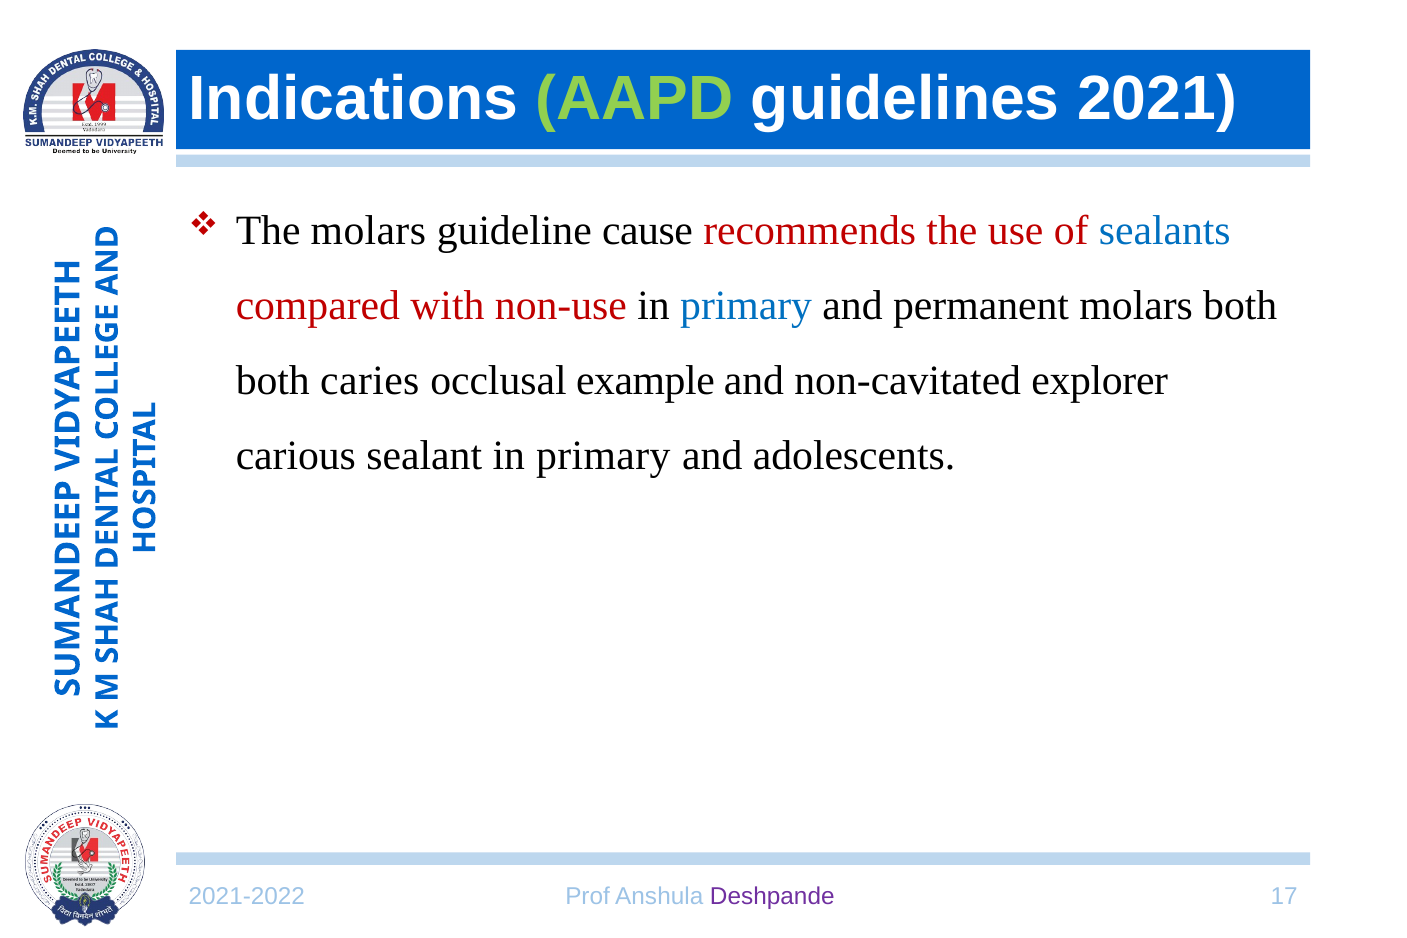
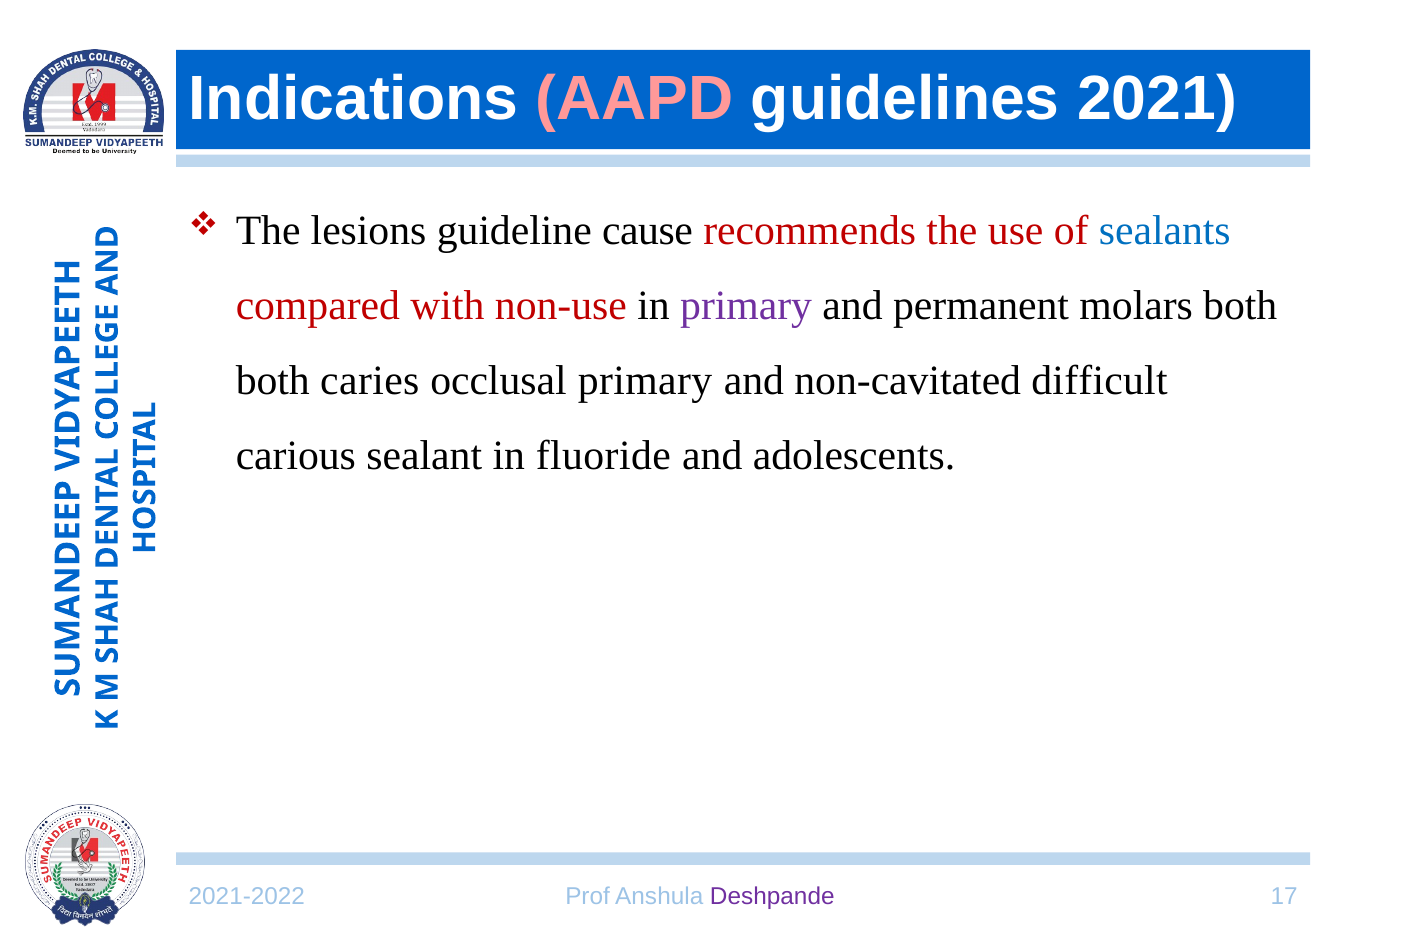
AAPD colour: light green -> pink
The molars: molars -> lesions
primary at (746, 305) colour: blue -> purple
occlusal example: example -> primary
explorer: explorer -> difficult
primary at (603, 455): primary -> fluoride
